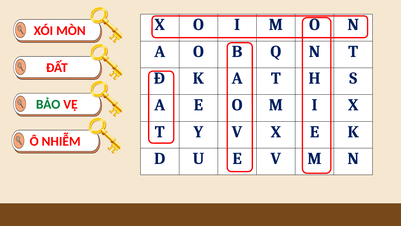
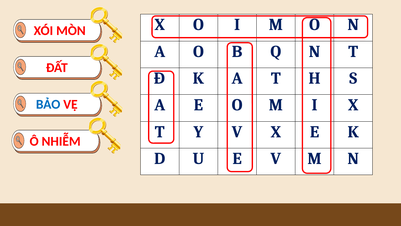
BẢO colour: green -> blue
